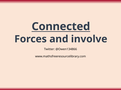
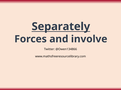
Connected: Connected -> Separately
